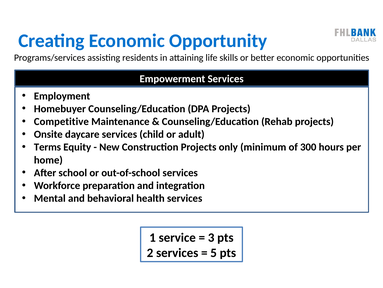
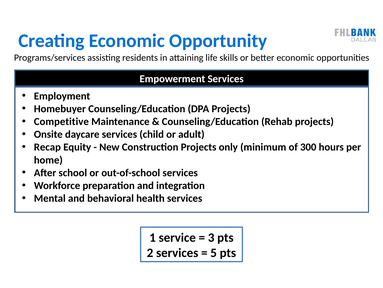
Terms: Terms -> Recap
